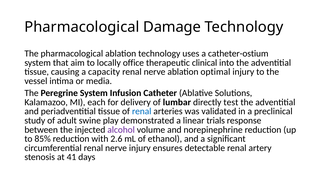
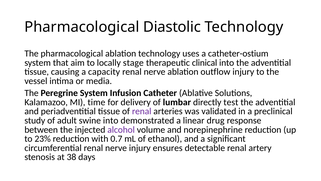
Damage: Damage -> Diastolic
office: office -> stage
optimal: optimal -> outflow
each: each -> time
renal at (142, 111) colour: blue -> purple
swine play: play -> into
trials: trials -> drug
85%: 85% -> 23%
2.6: 2.6 -> 0.7
41: 41 -> 38
